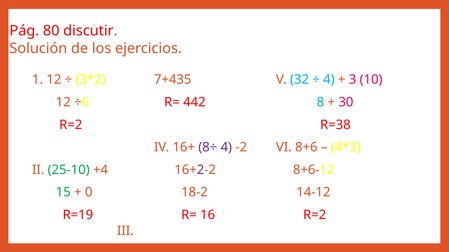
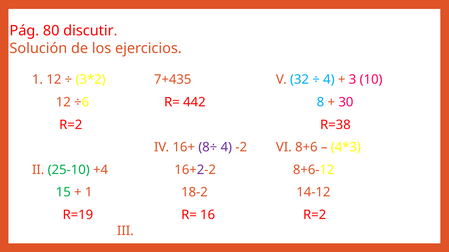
0 at (89, 193): 0 -> 1
